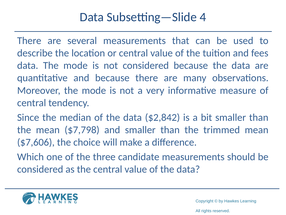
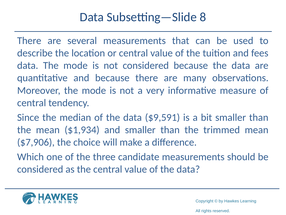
4: 4 -> 8
$2,842: $2,842 -> $9,591
$7,798: $7,798 -> $1,934
$7,606: $7,606 -> $7,906
